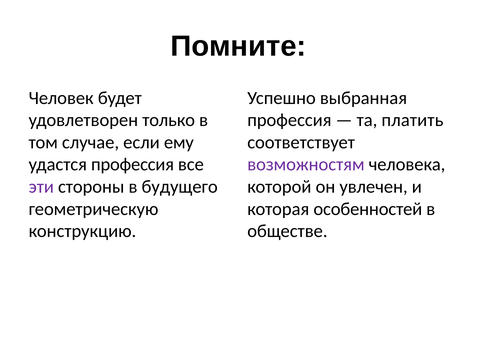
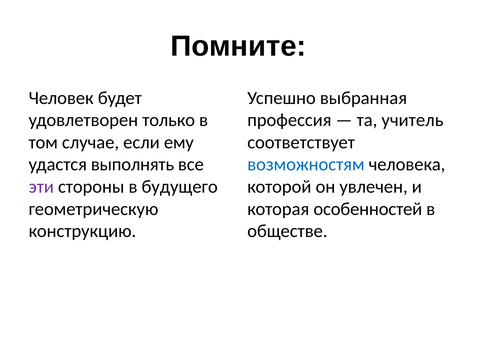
платить: платить -> учитель
удастся профессия: профессия -> выполнять
возможностям colour: purple -> blue
